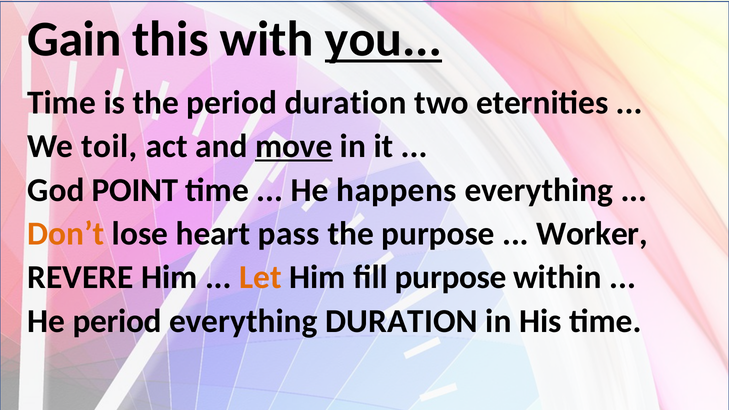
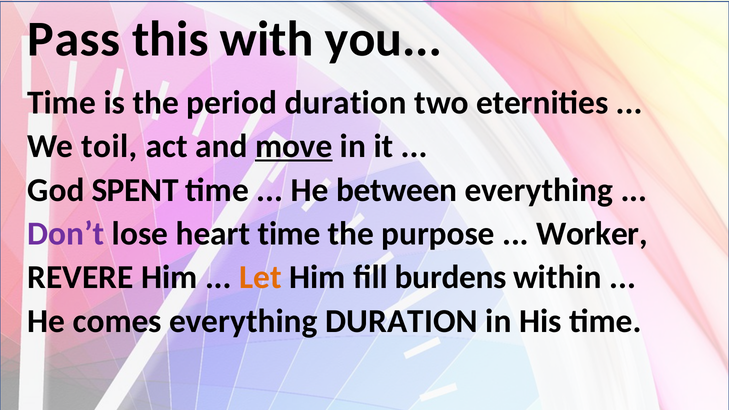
Gain: Gain -> Pass
you underline: present -> none
POINT: POINT -> SPENT
happens: happens -> between
Don’t colour: orange -> purple
heart pass: pass -> time
fill purpose: purpose -> burdens
He period: period -> comes
